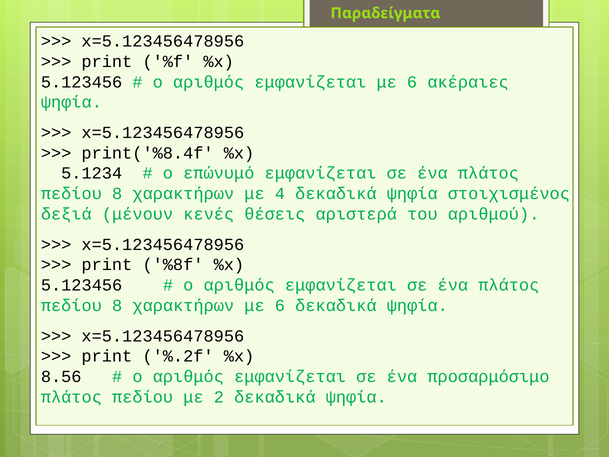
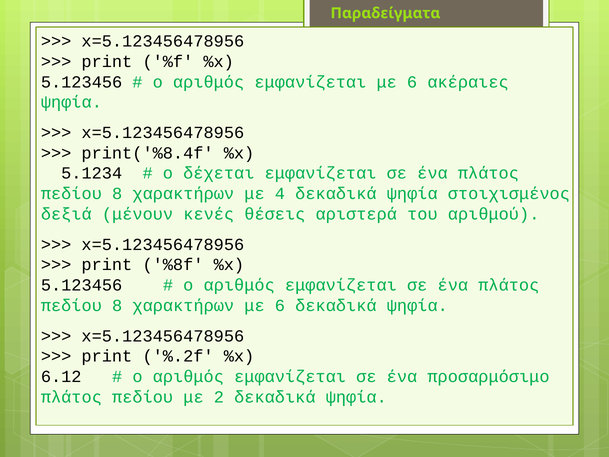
επώνυμό: επώνυμό -> δέχεται
8.56: 8.56 -> 6.12
